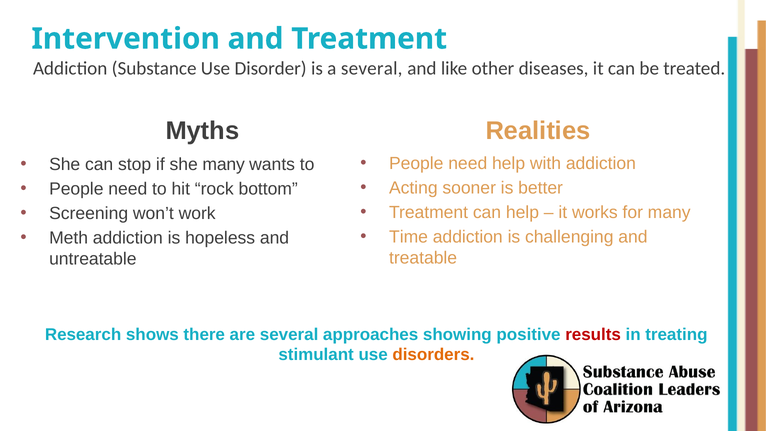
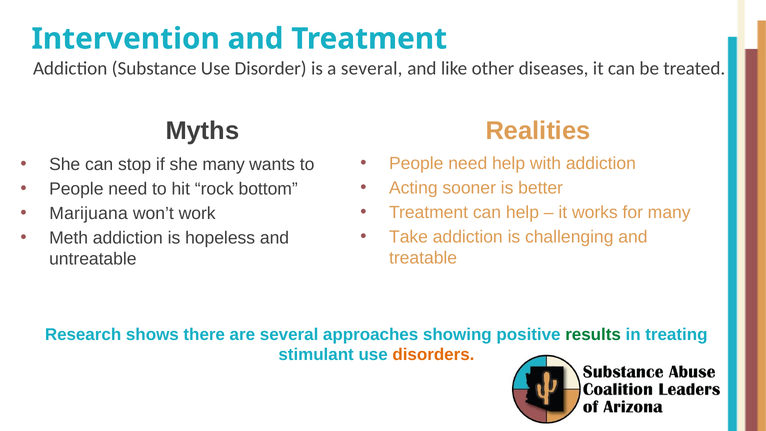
Screening: Screening -> Marijuana
Time: Time -> Take
results colour: red -> green
